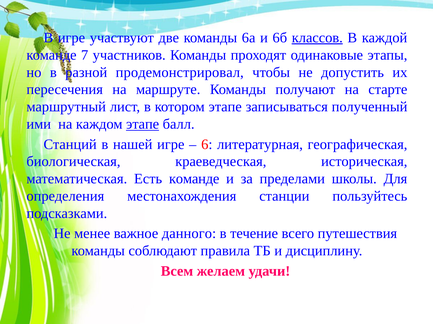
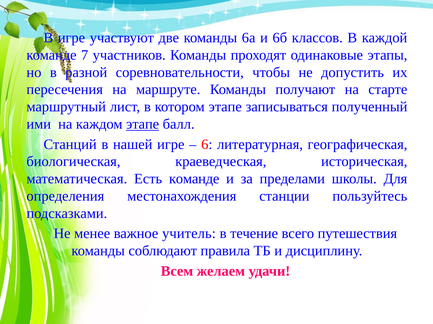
классов underline: present -> none
продемонстрировал: продемонстрировал -> соревновательности
данного: данного -> учитель
